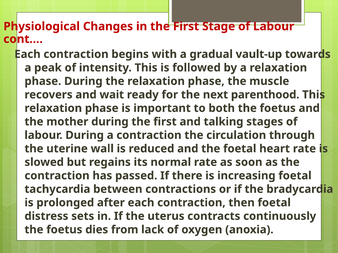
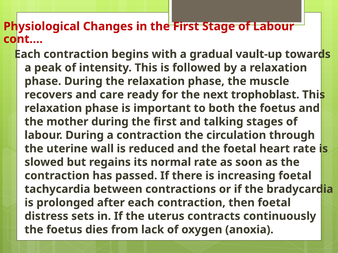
wait: wait -> care
parenthood: parenthood -> trophoblast
